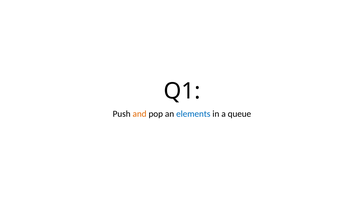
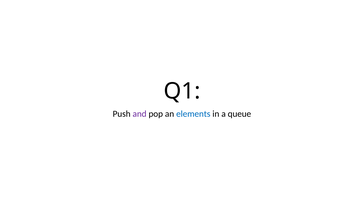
and colour: orange -> purple
